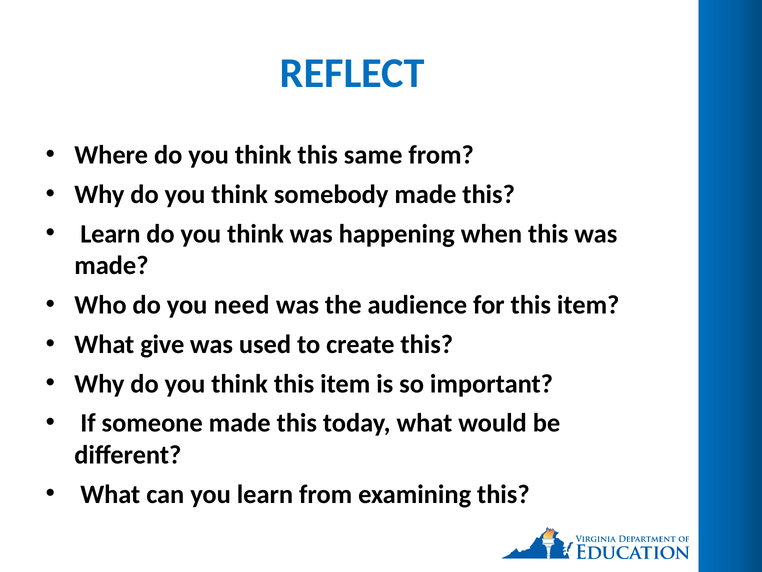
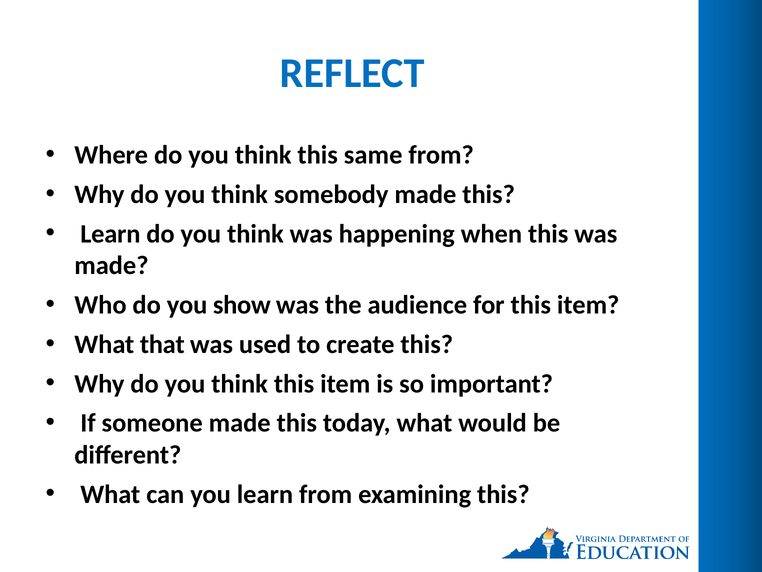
need: need -> show
give: give -> that
